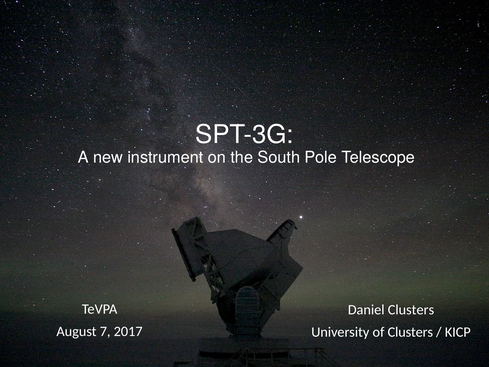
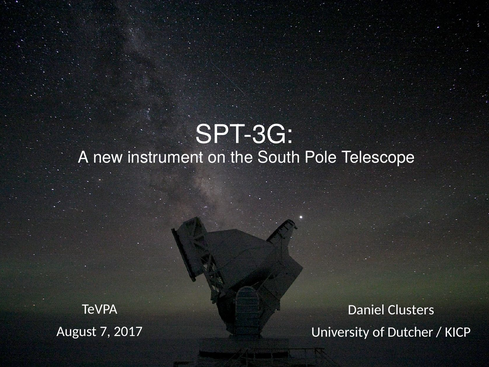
of Clusters: Clusters -> Dutcher
